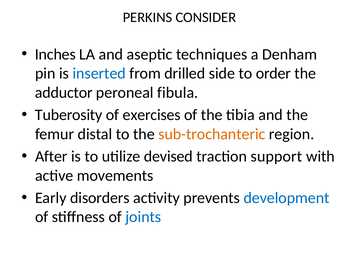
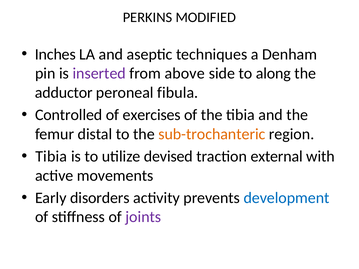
CONSIDER: CONSIDER -> MODIFIED
inserted colour: blue -> purple
drilled: drilled -> above
order: order -> along
Tuberosity: Tuberosity -> Controlled
After at (51, 157): After -> Tibia
support: support -> external
joints colour: blue -> purple
